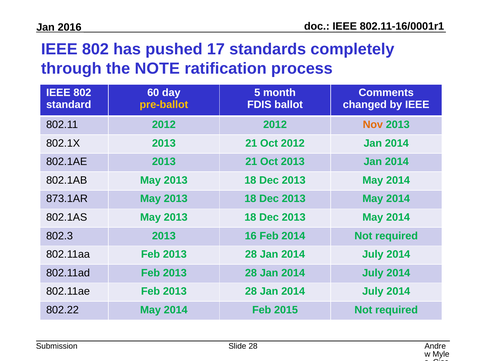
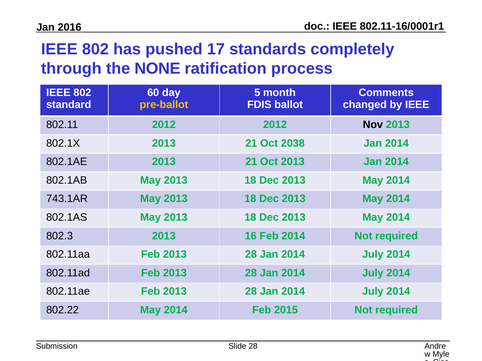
NOTE: NOTE -> NONE
Nov colour: orange -> black
Oct 2012: 2012 -> 2038
873.1AR: 873.1AR -> 743.1AR
